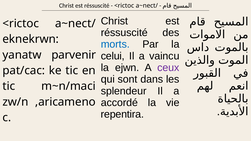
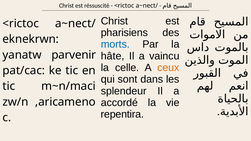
réssuscité at (124, 33): réssuscité -> pharisiens
celui: celui -> hâte
ejwn: ejwn -> celle
ceux colour: purple -> orange
